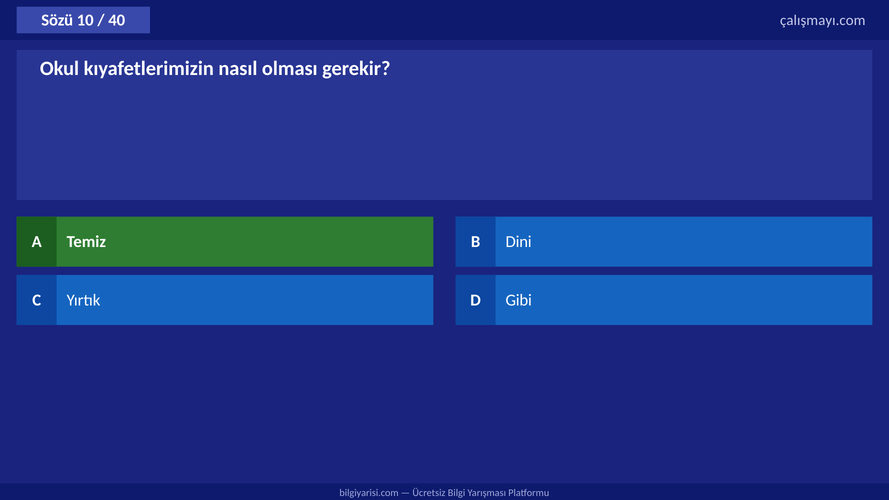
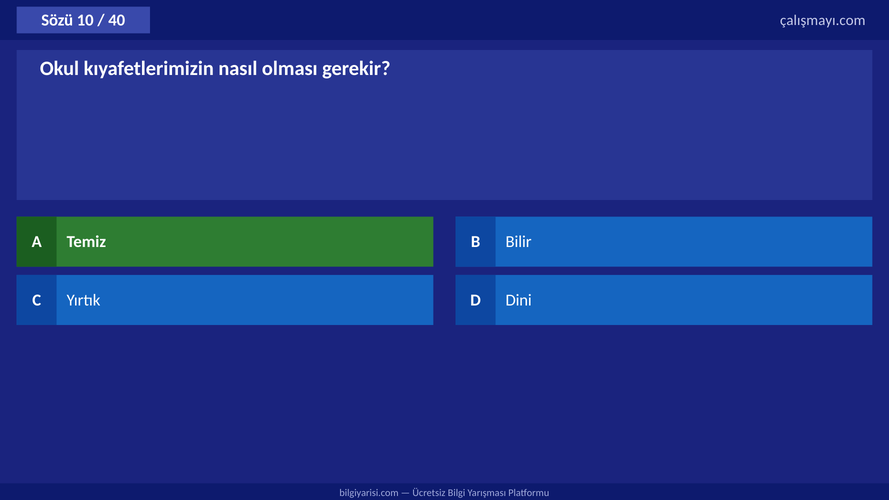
Dini: Dini -> Bilir
Gibi: Gibi -> Dini
